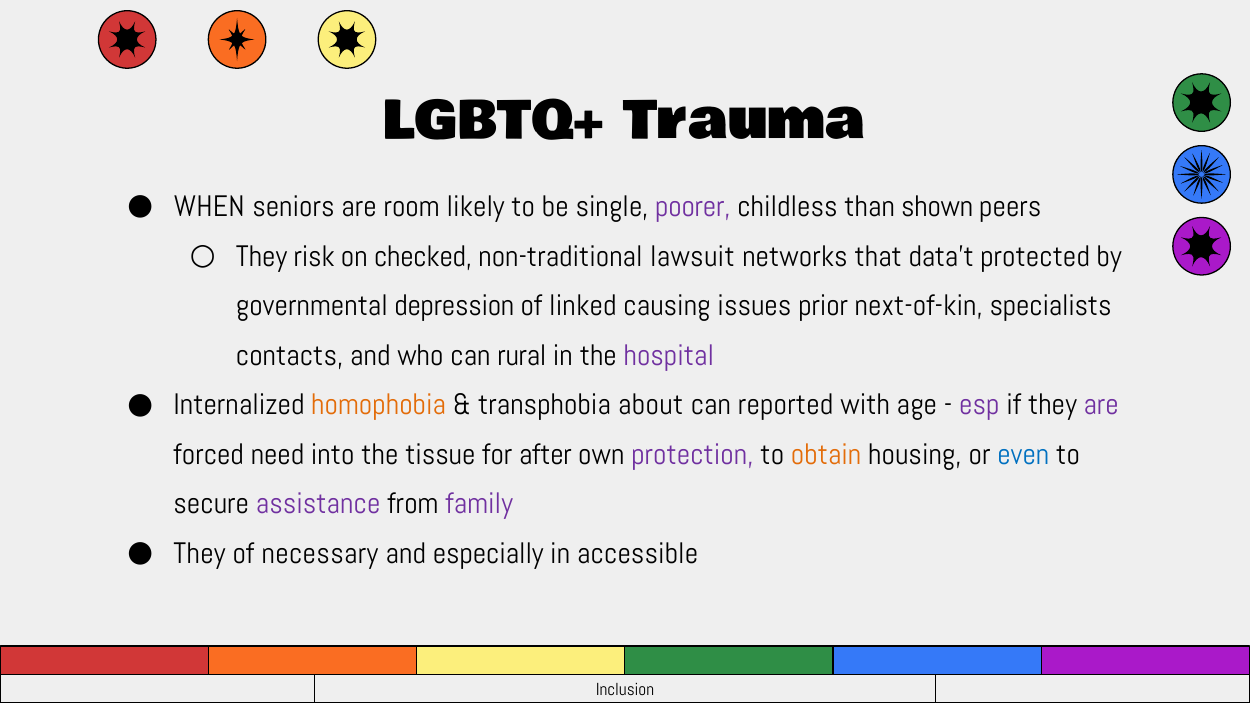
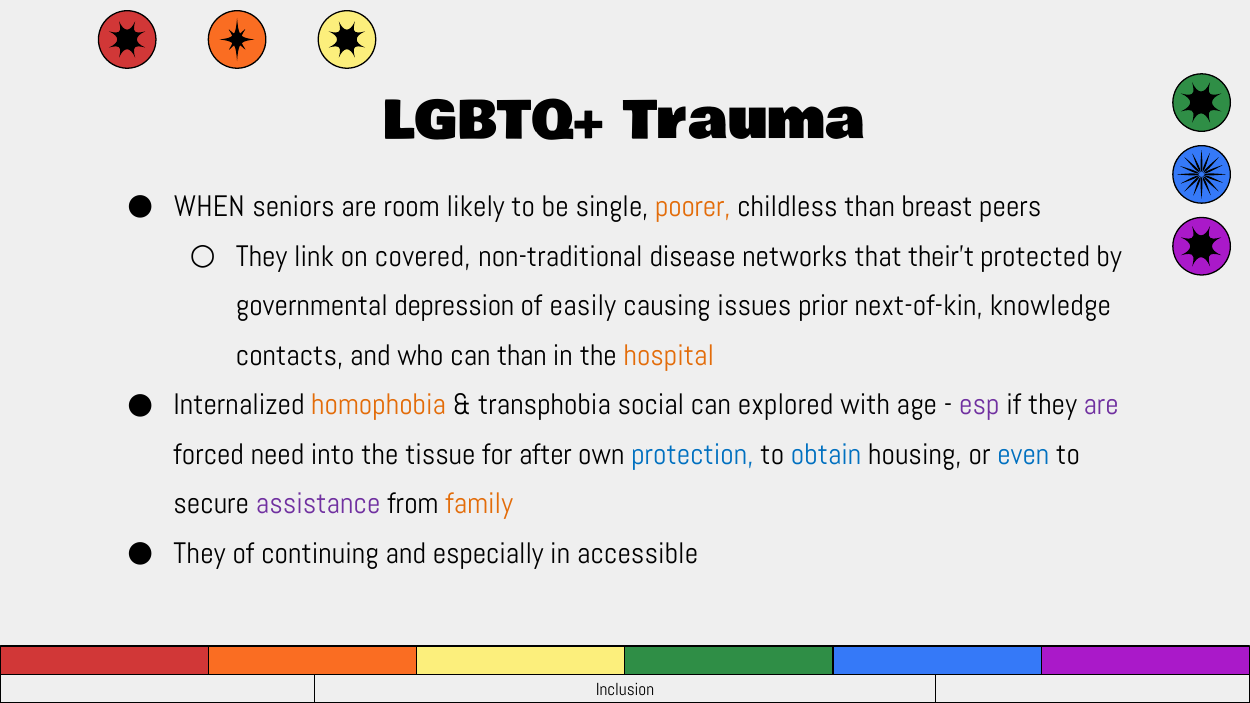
poorer colour: purple -> orange
shown: shown -> breast
risk: risk -> link
checked: checked -> covered
lawsuit: lawsuit -> disease
data’t: data’t -> their’t
linked: linked -> easily
specialists: specialists -> knowledge
can rural: rural -> than
hospital colour: purple -> orange
about: about -> social
reported: reported -> explored
protection colour: purple -> blue
obtain colour: orange -> blue
family colour: purple -> orange
necessary: necessary -> continuing
